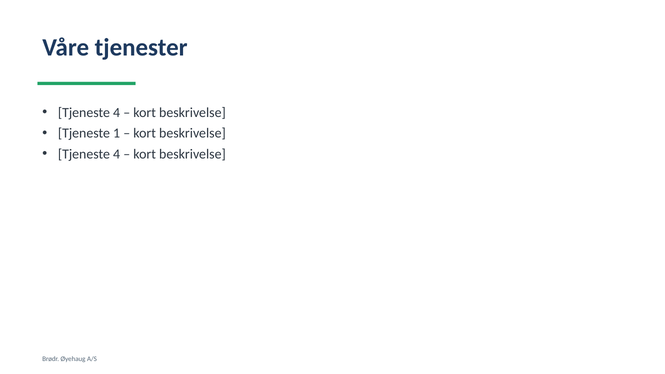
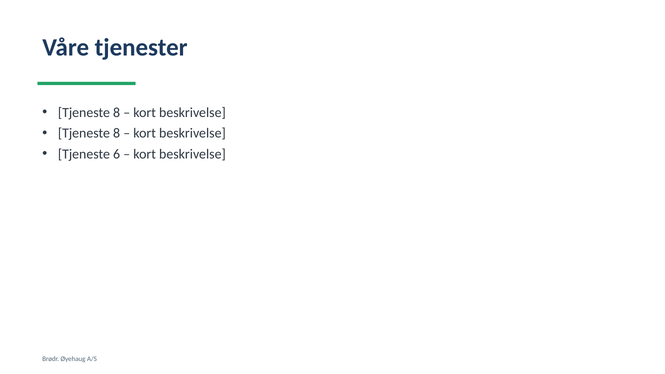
4 at (117, 113): 4 -> 8
1 at (117, 133): 1 -> 8
4 at (117, 154): 4 -> 6
